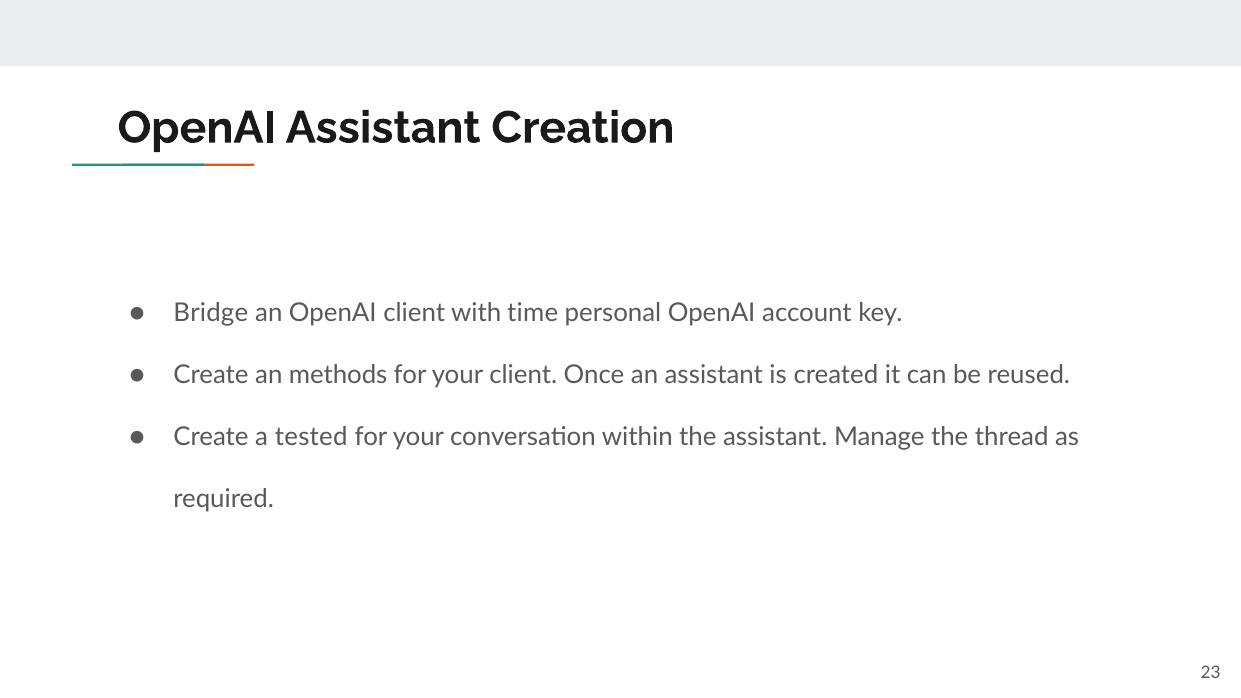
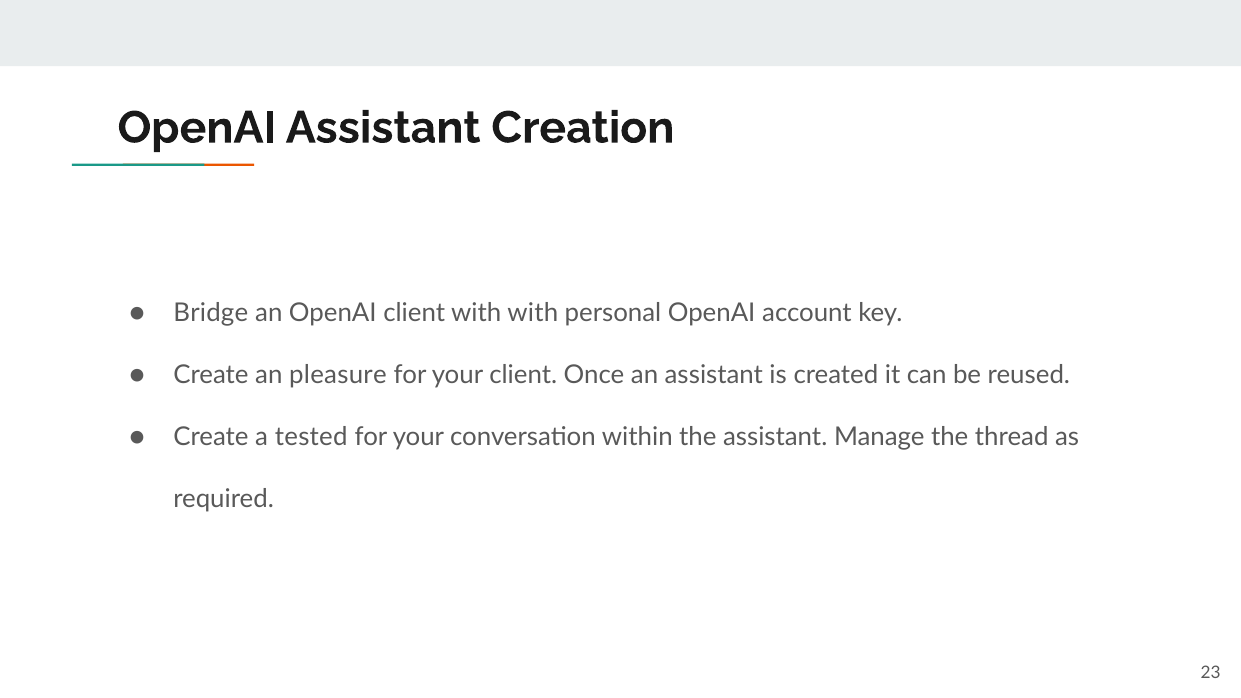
with time: time -> with
methods: methods -> pleasure
